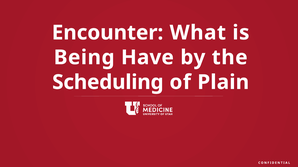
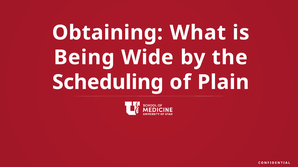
Encounter: Encounter -> Obtaining
Have: Have -> Wide
